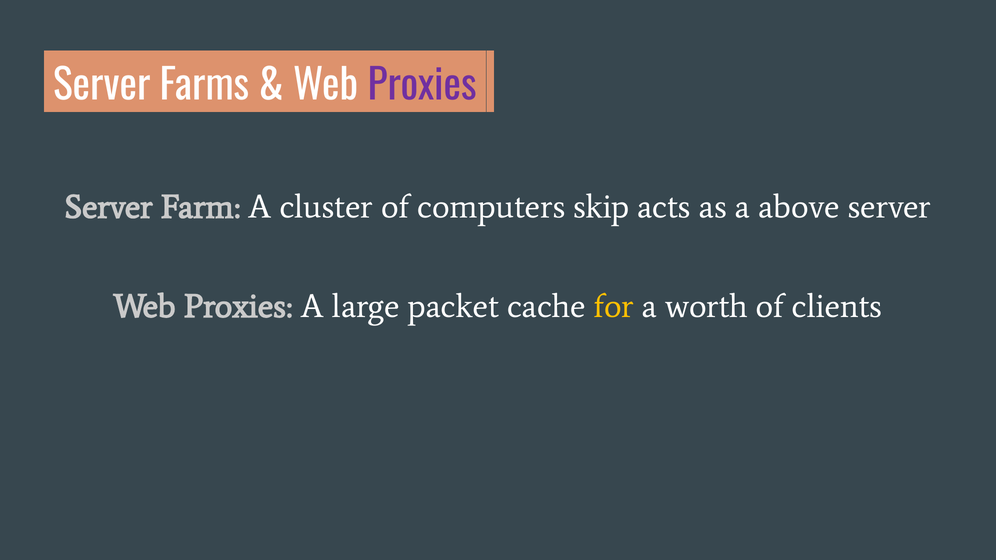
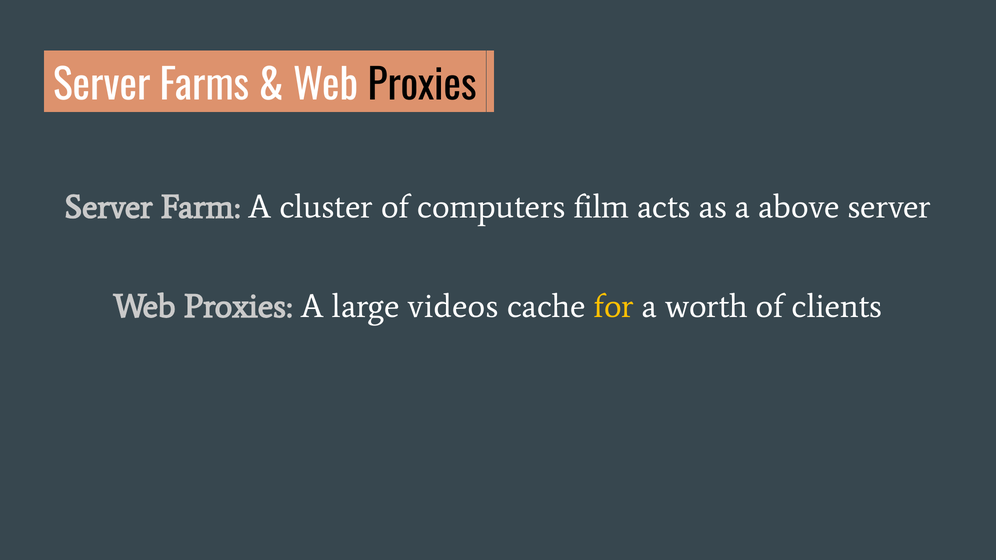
Proxies at (422, 86) colour: purple -> black
skip: skip -> film
packet: packet -> videos
